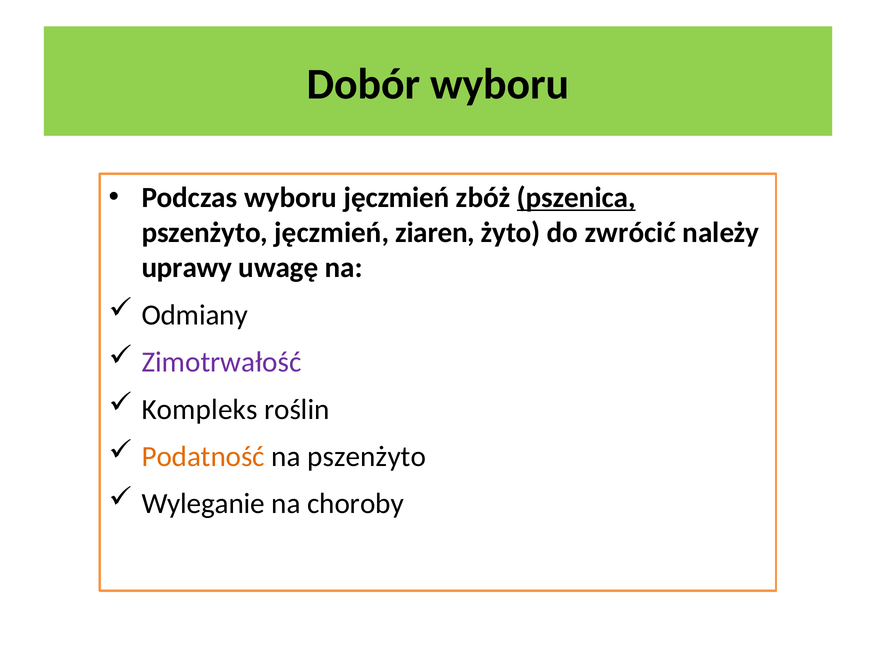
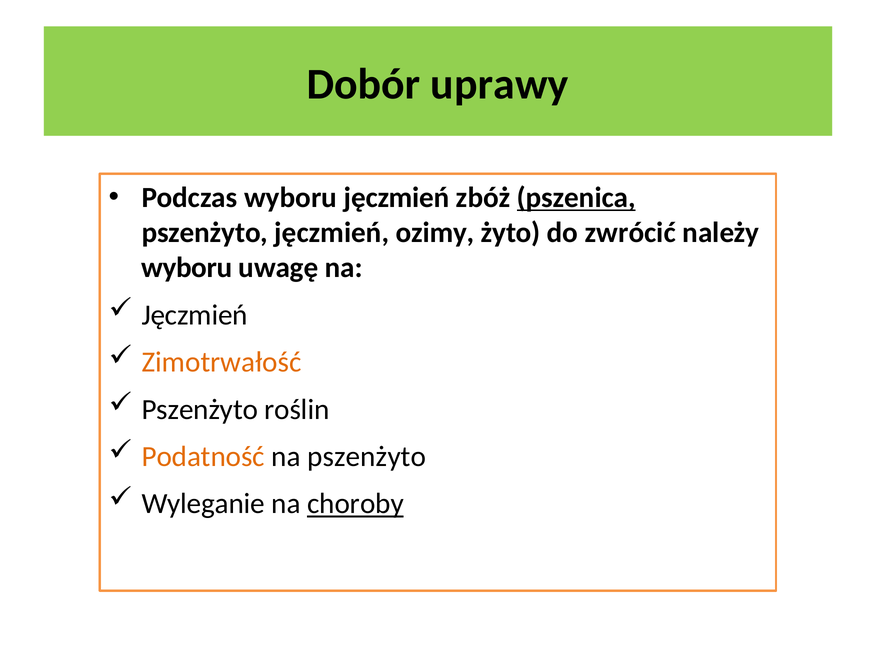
Dobór wyboru: wyboru -> uprawy
ziaren: ziaren -> ozimy
uprawy at (187, 268): uprawy -> wyboru
Odmiany at (195, 315): Odmiany -> Jęczmień
Zimotrwałość colour: purple -> orange
Kompleks at (200, 409): Kompleks -> Pszenżyto
choroby underline: none -> present
